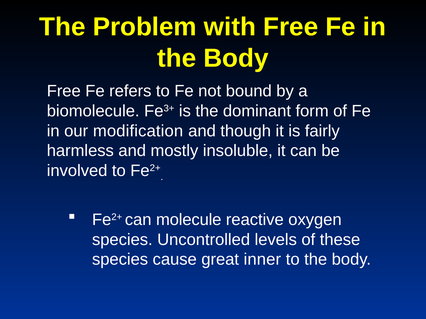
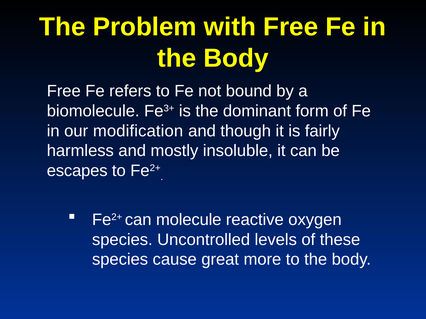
involved: involved -> escapes
inner: inner -> more
